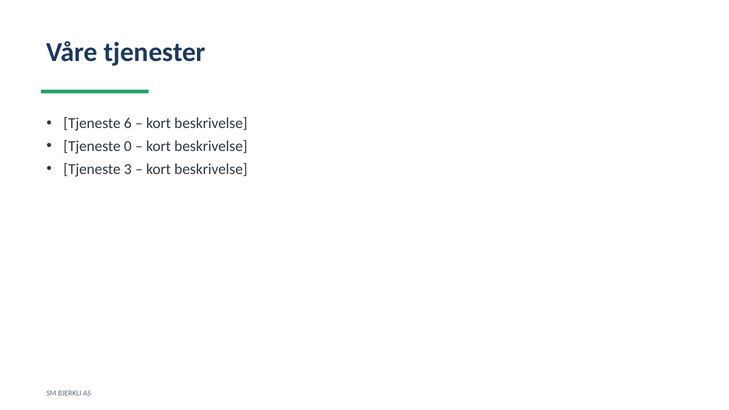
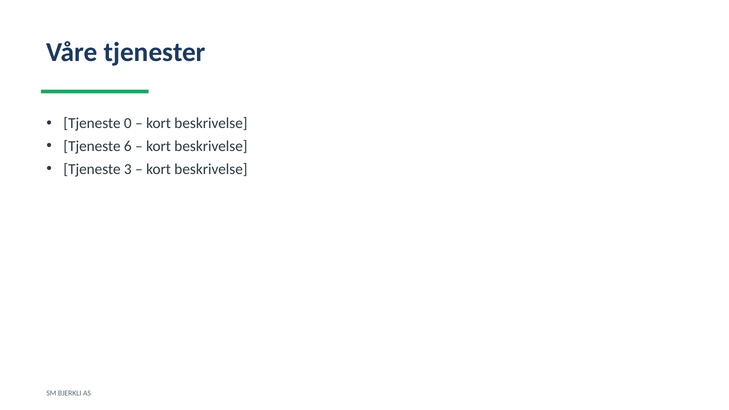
6: 6 -> 0
0: 0 -> 6
